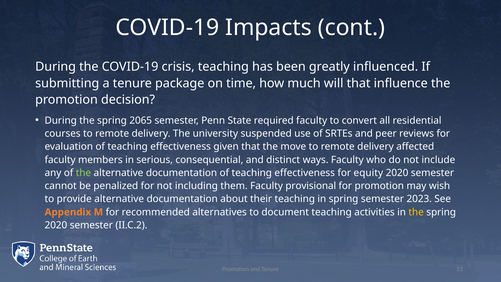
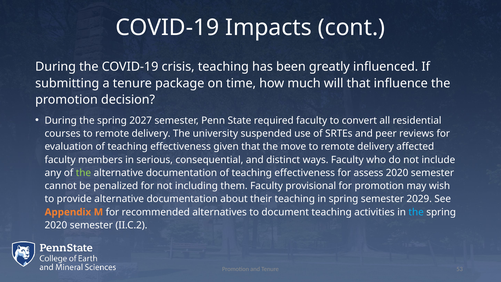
2065: 2065 -> 2027
equity: equity -> assess
2023: 2023 -> 2029
the at (416, 212) colour: yellow -> light blue
